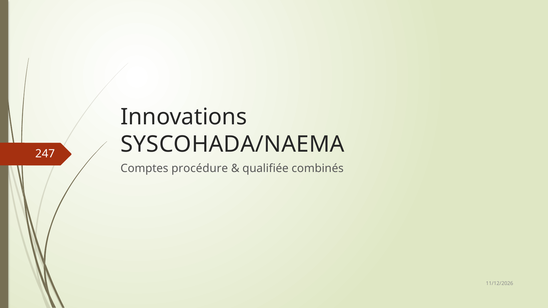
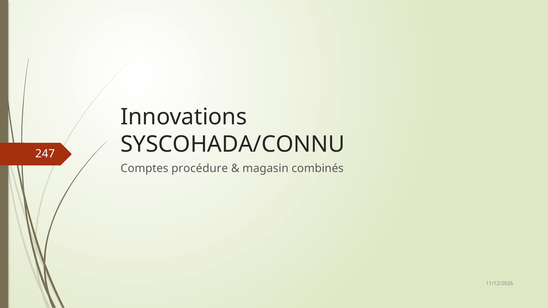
SYSCOHADA/NAEMA: SYSCOHADA/NAEMA -> SYSCOHADA/CONNU
qualifiée: qualifiée -> magasin
